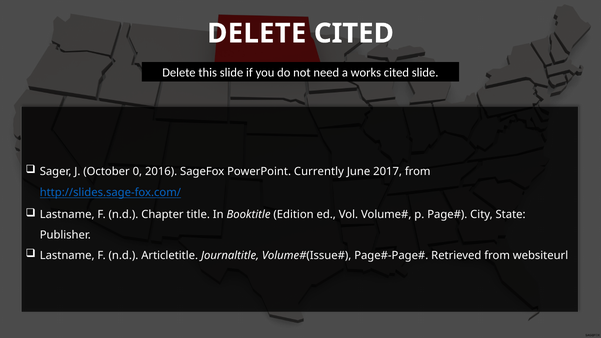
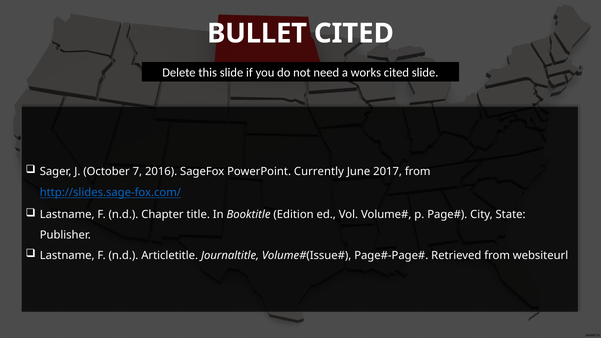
DELETE at (257, 33): DELETE -> BULLET
0: 0 -> 7
